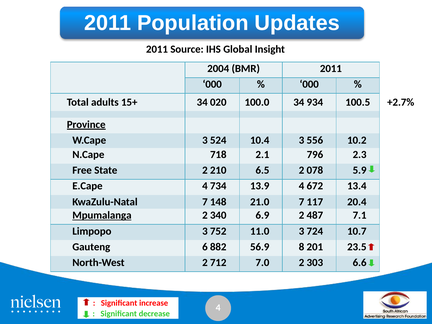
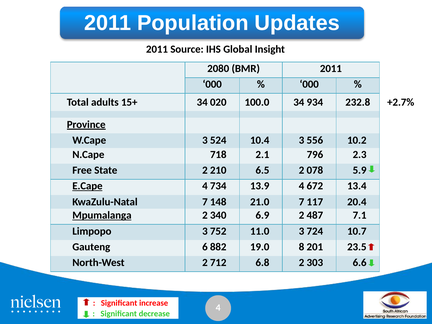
2004: 2004 -> 2080
100.5: 100.5 -> 232.8
E.Cape underline: none -> present
56.9: 56.9 -> 19.0
7.0: 7.0 -> 6.8
